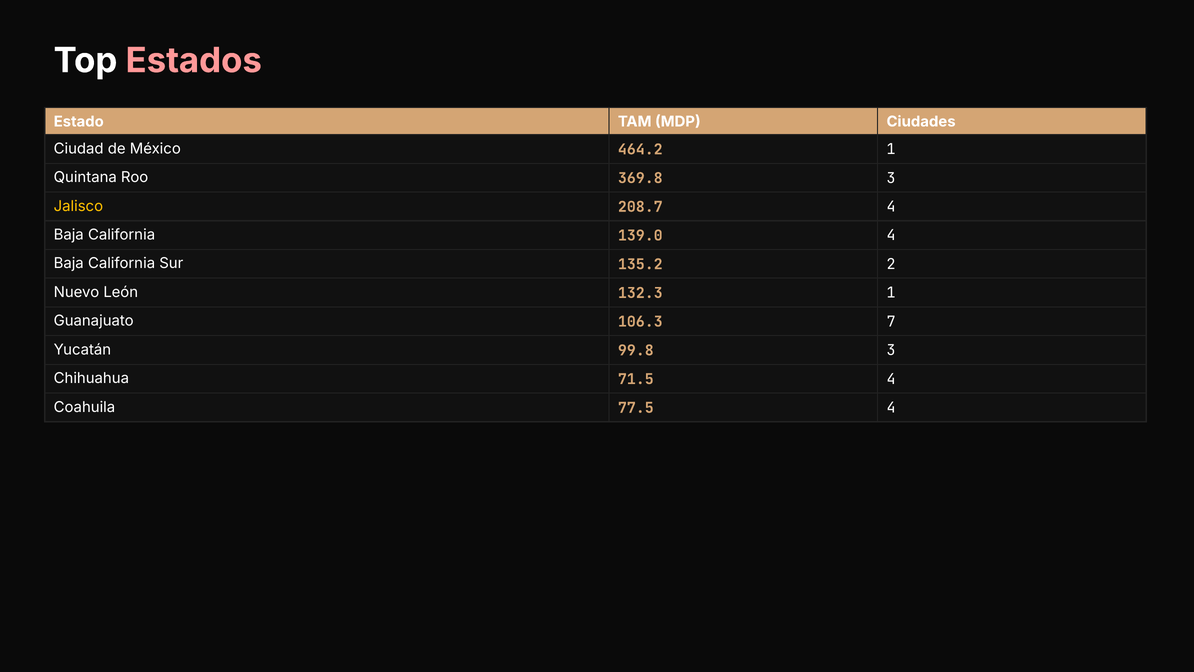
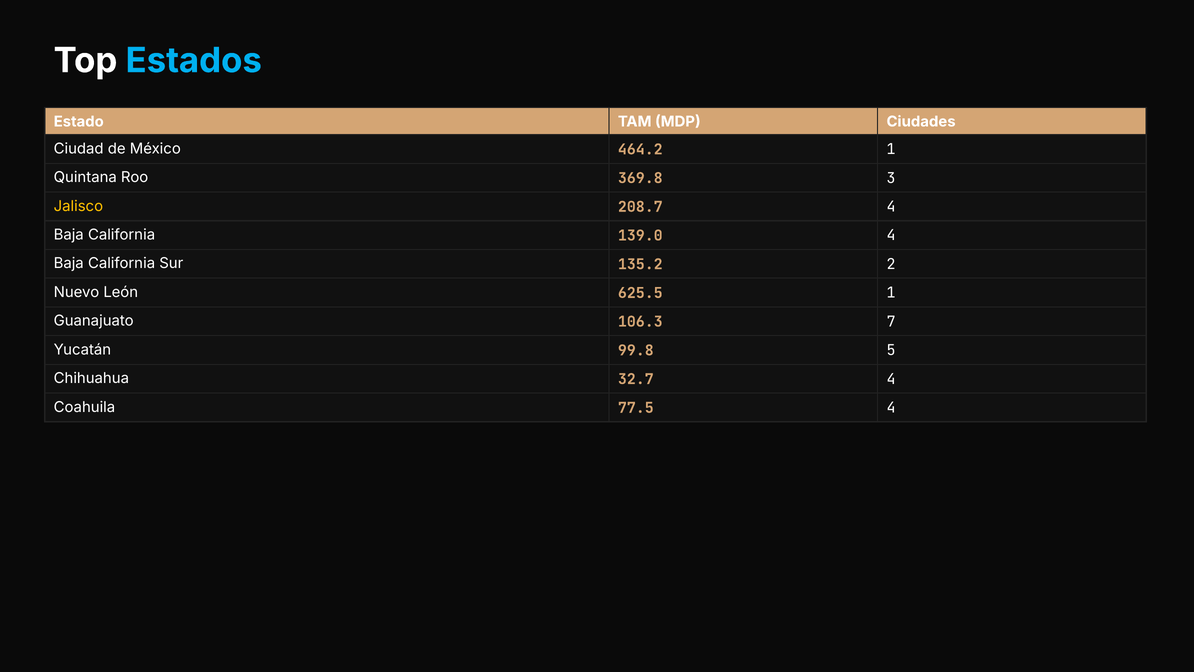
Estados colour: pink -> light blue
132.3: 132.3 -> 625.5
99.8 3: 3 -> 5
71.5: 71.5 -> 32.7
